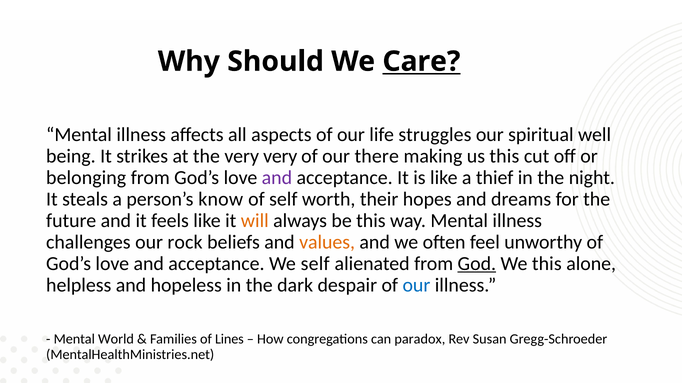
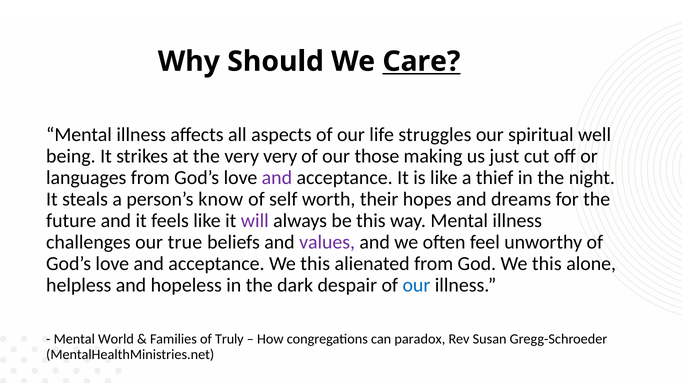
there: there -> those
us this: this -> just
belonging: belonging -> languages
will colour: orange -> purple
rock: rock -> true
values colour: orange -> purple
acceptance We self: self -> this
God underline: present -> none
Lines: Lines -> Truly
